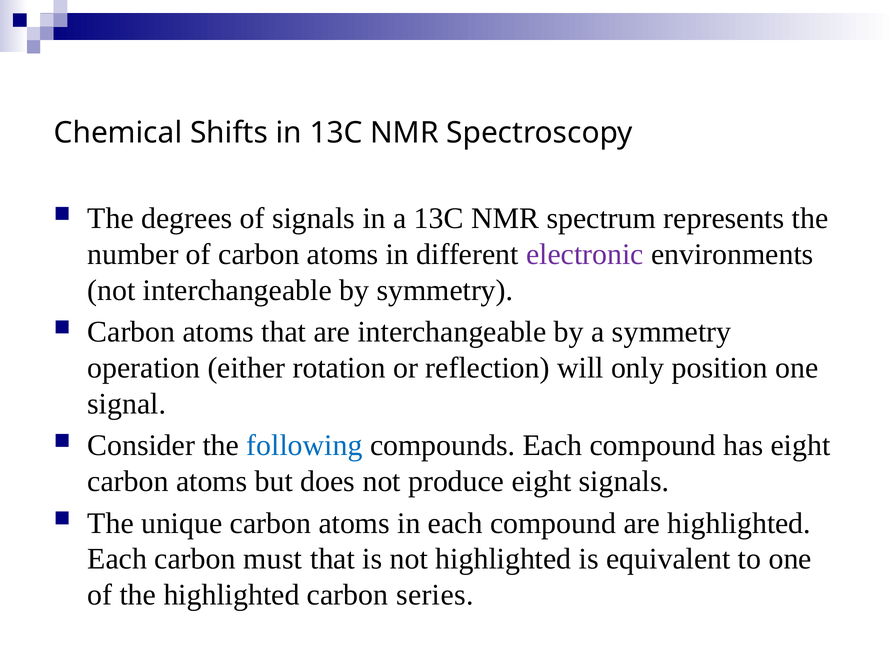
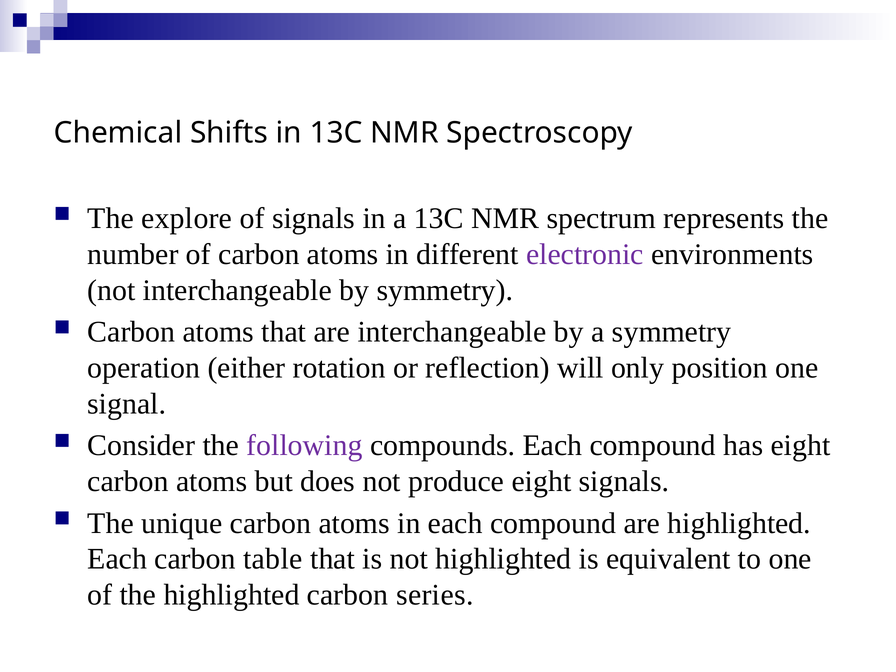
degrees: degrees -> explore
following colour: blue -> purple
must: must -> table
